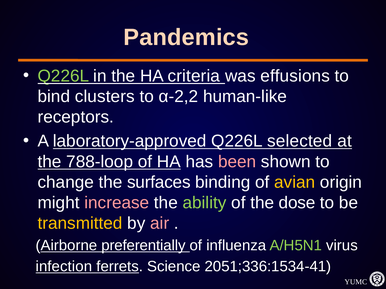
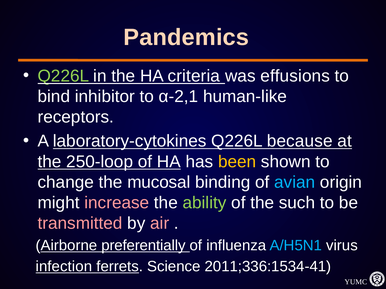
clusters: clusters -> inhibitor
α-2,2: α-2,2 -> α-2,1
laboratory-approved: laboratory-approved -> laboratory-cytokines
selected: selected -> because
788-loop: 788-loop -> 250-loop
been colour: pink -> yellow
surfaces: surfaces -> mucosal
avian colour: yellow -> light blue
dose: dose -> such
transmitted colour: yellow -> pink
A/H5N1 colour: light green -> light blue
2051;336:1534-41: 2051;336:1534-41 -> 2011;336:1534-41
